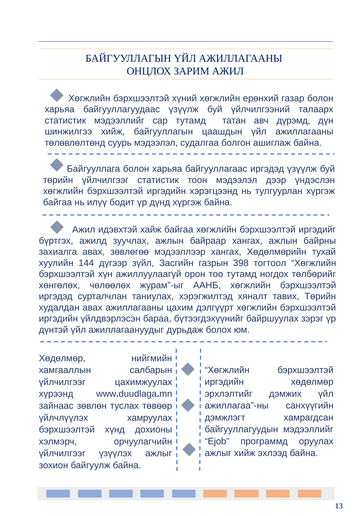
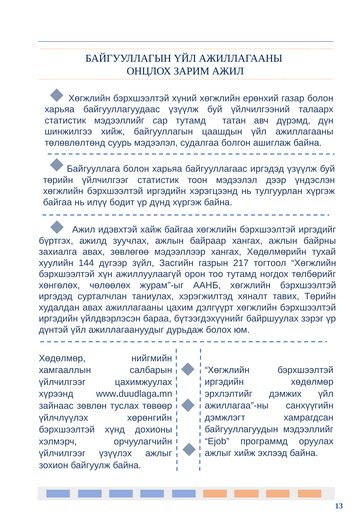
398: 398 -> 217
хамруулах: хамруулах -> хөрөнгийн
